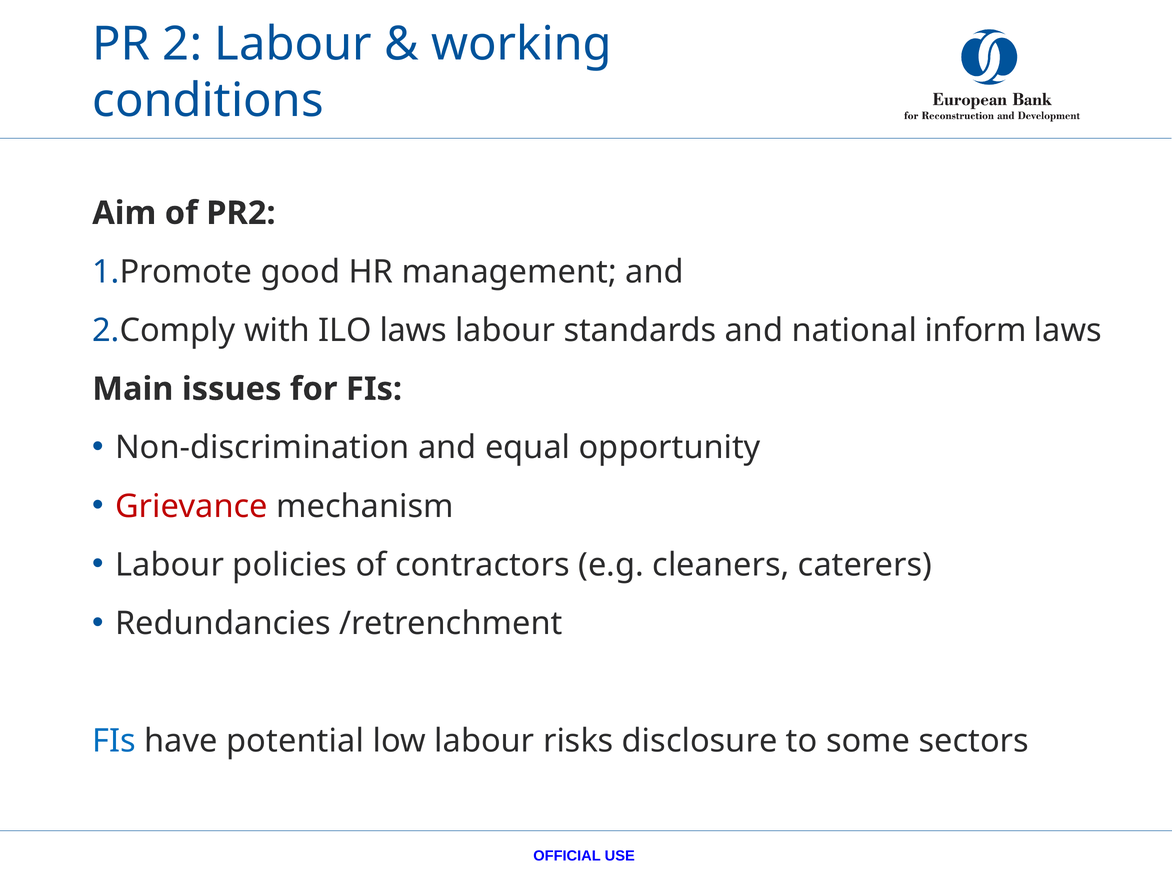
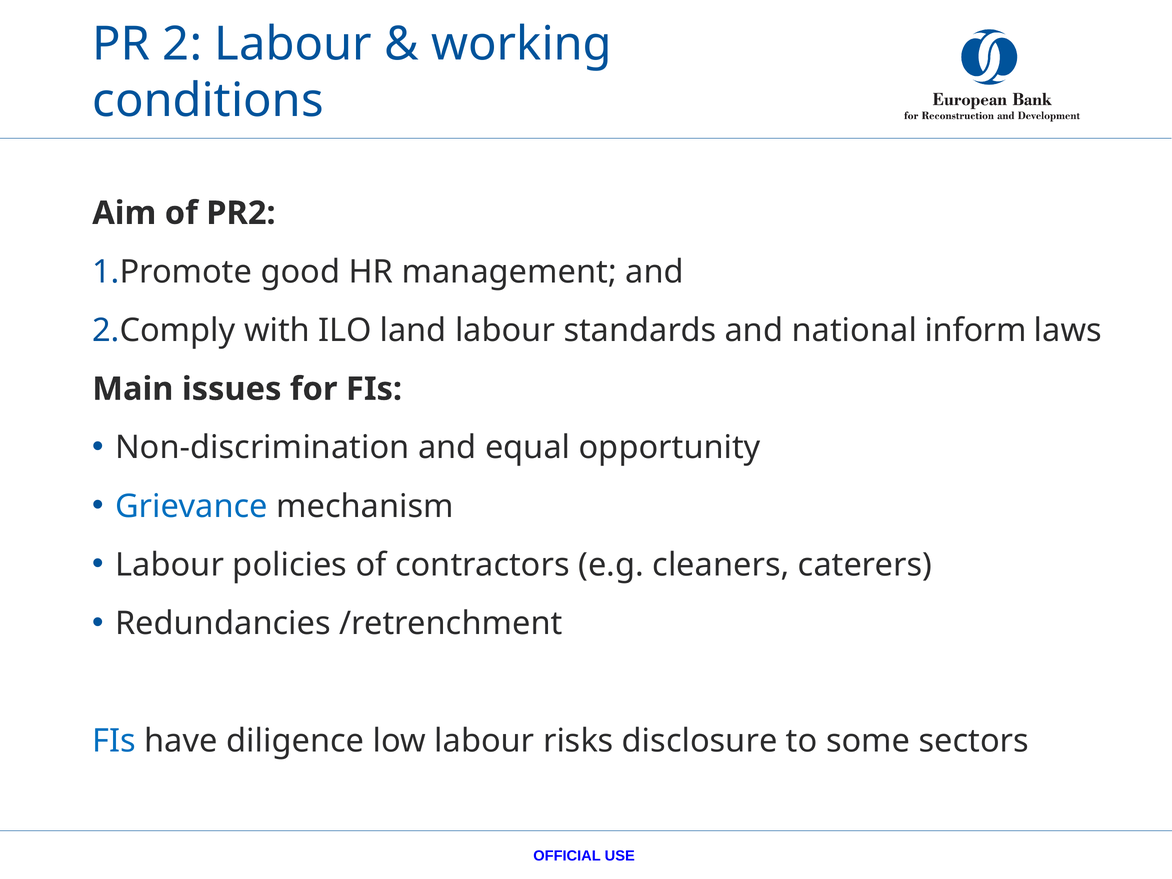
ILO laws: laws -> land
Grievance colour: red -> blue
potential: potential -> diligence
